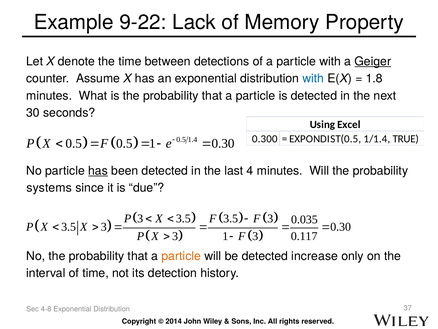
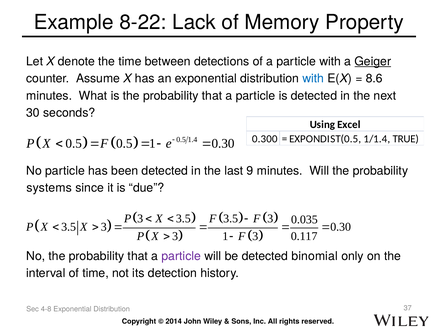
9-22: 9-22 -> 8-22
1.8: 1.8 -> 8.6
has at (98, 171) underline: present -> none
4: 4 -> 9
particle at (181, 256) colour: orange -> purple
increase: increase -> binomial
